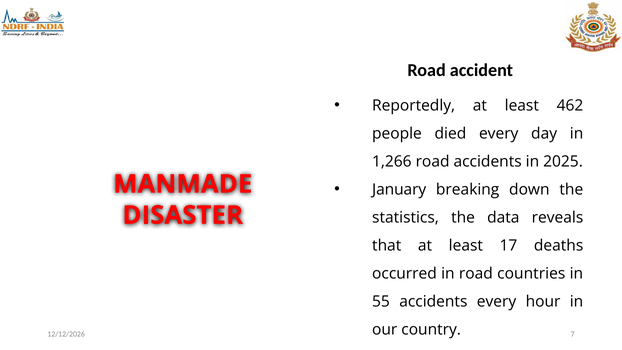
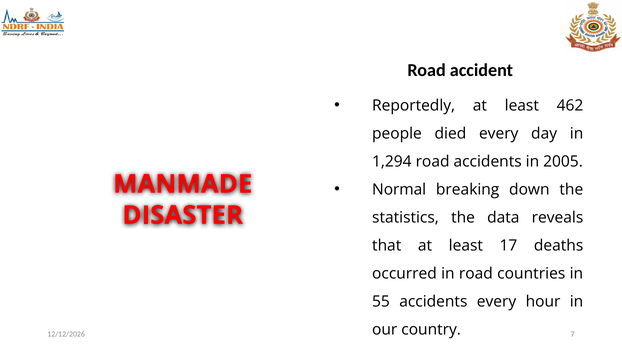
1,266: 1,266 -> 1,294
2025: 2025 -> 2005
January: January -> Normal
